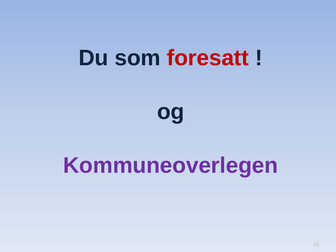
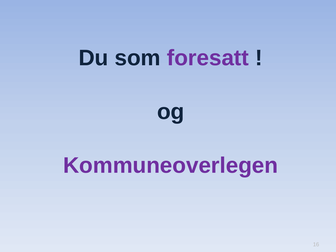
foresatt colour: red -> purple
